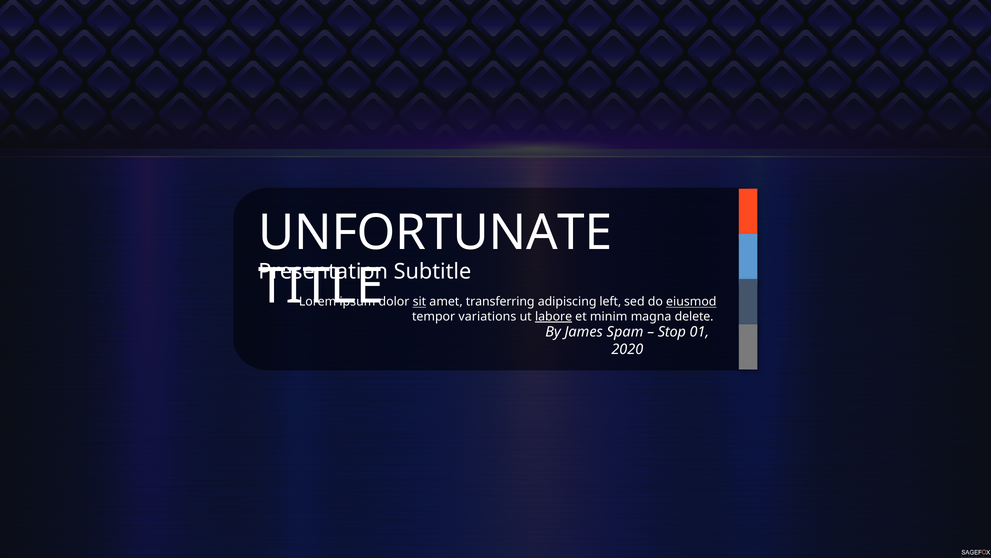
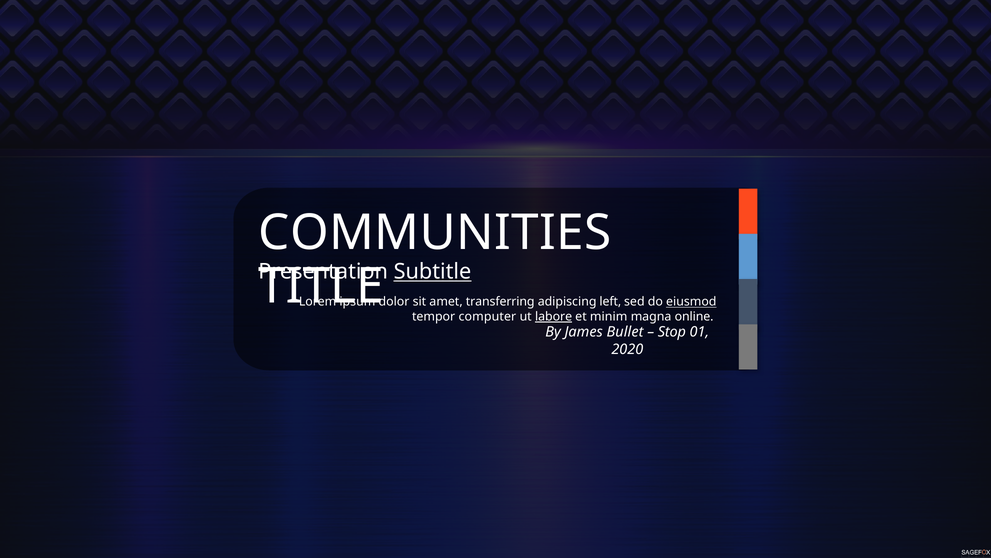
UNFORTUNATE: UNFORTUNATE -> COMMUNITIES
Subtitle underline: none -> present
sit underline: present -> none
variations: variations -> computer
delete: delete -> online
Spam: Spam -> Bullet
